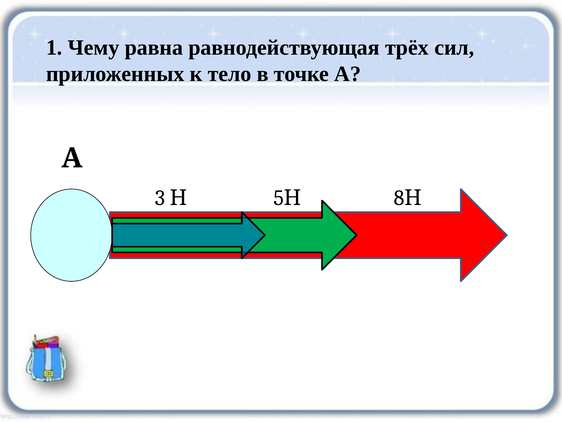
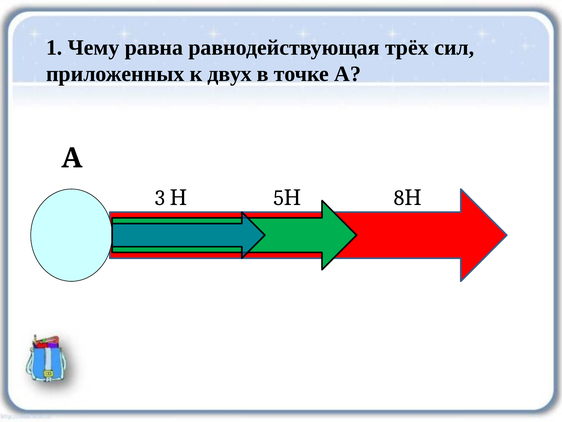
тело: тело -> двух
